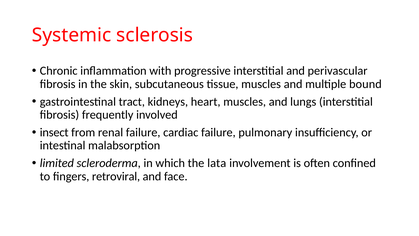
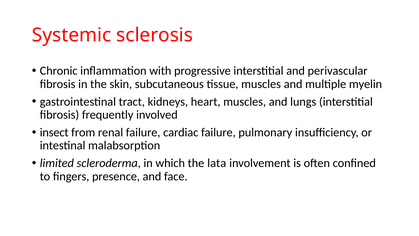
bound: bound -> myelin
retroviral: retroviral -> presence
